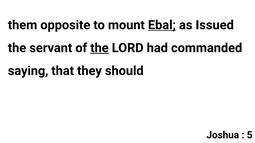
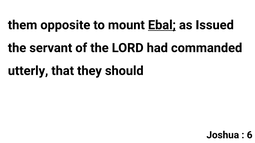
the at (99, 48) underline: present -> none
saying: saying -> utterly
5: 5 -> 6
